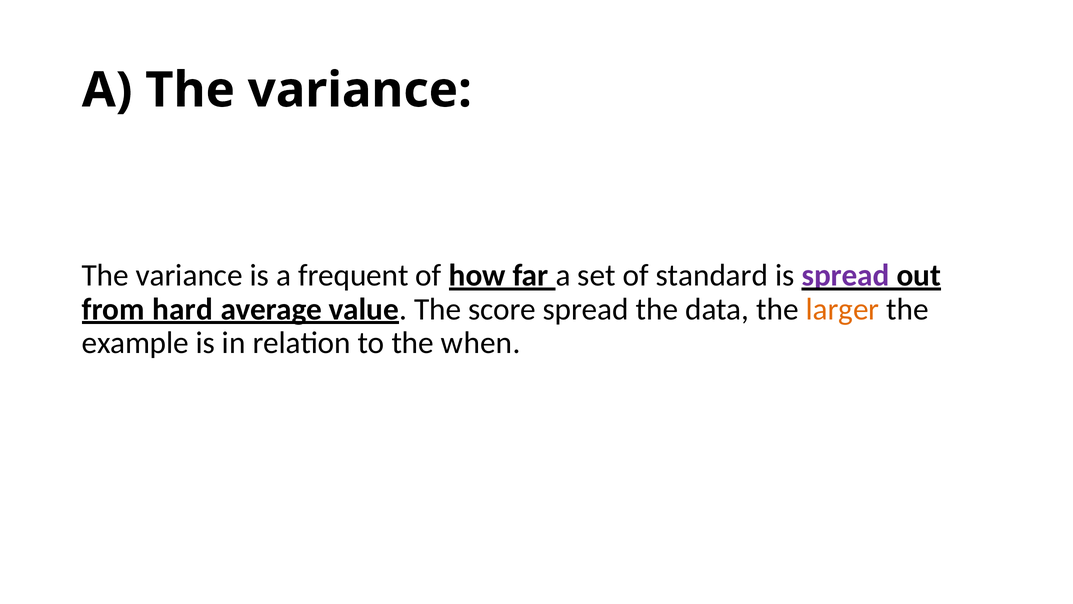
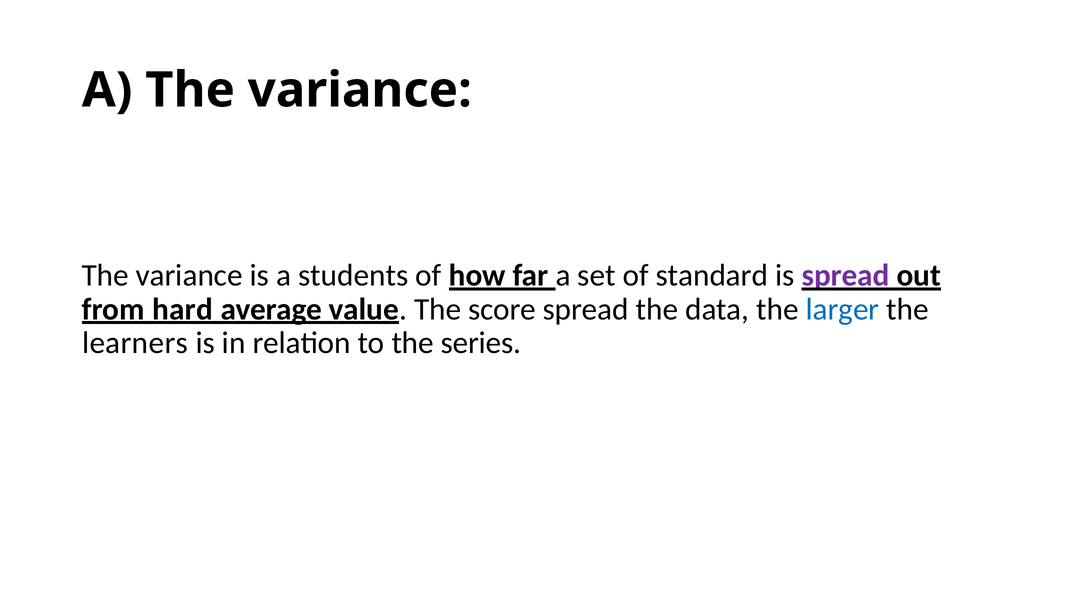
frequent: frequent -> students
larger colour: orange -> blue
example: example -> learners
when: when -> series
